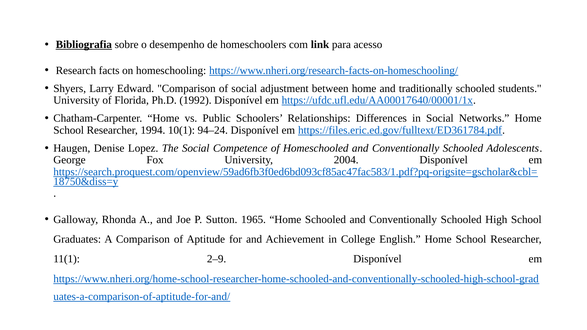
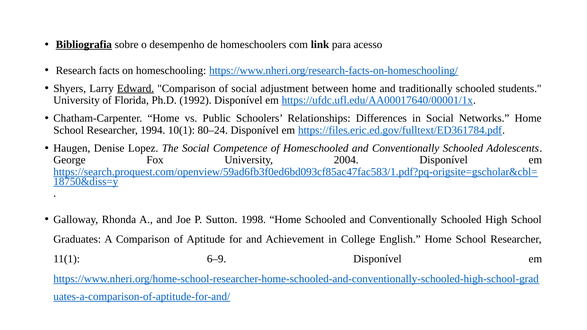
Edward underline: none -> present
94–24: 94–24 -> 80–24
1965: 1965 -> 1998
2–9: 2–9 -> 6–9
